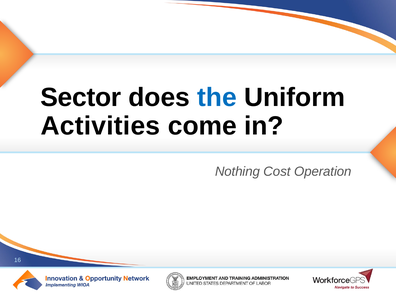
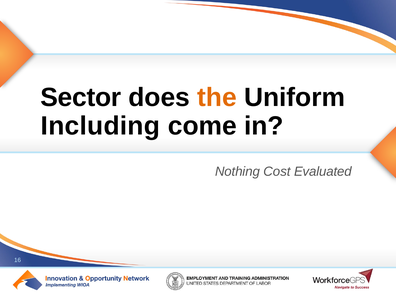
the colour: blue -> orange
Activities: Activities -> Including
Operation: Operation -> Evaluated
